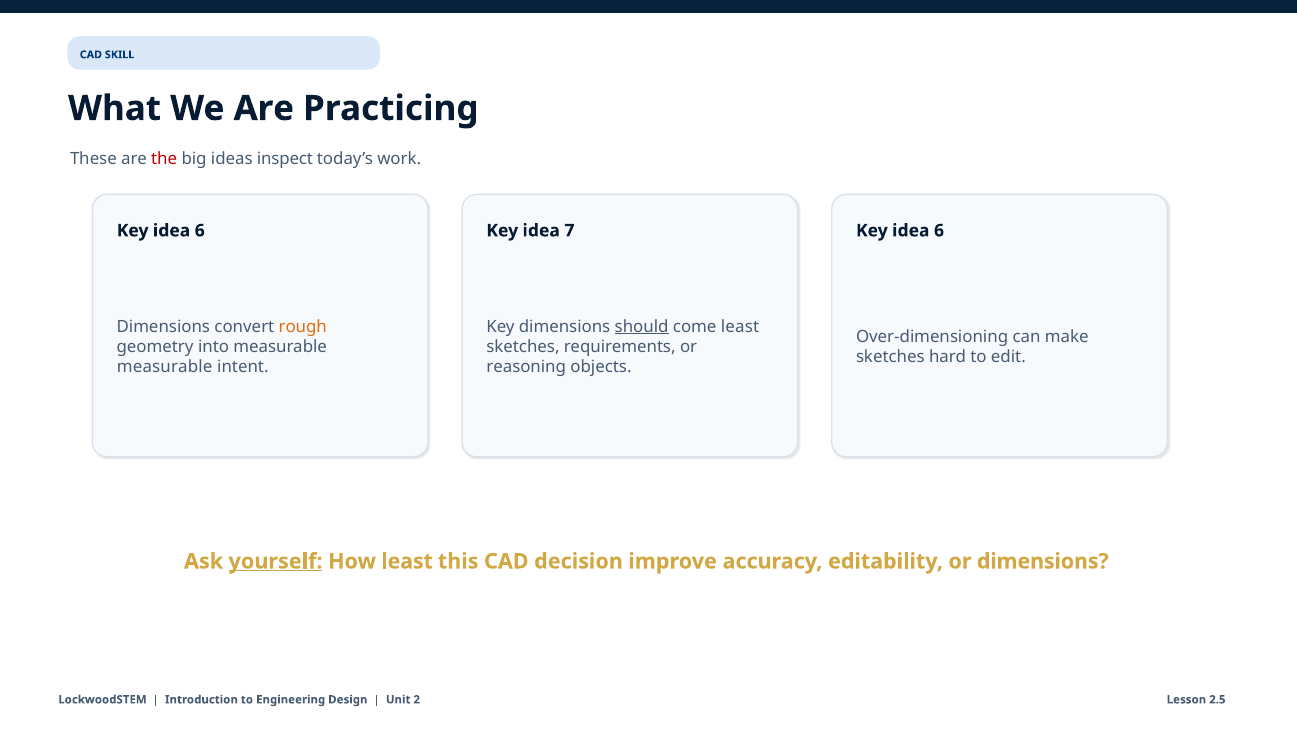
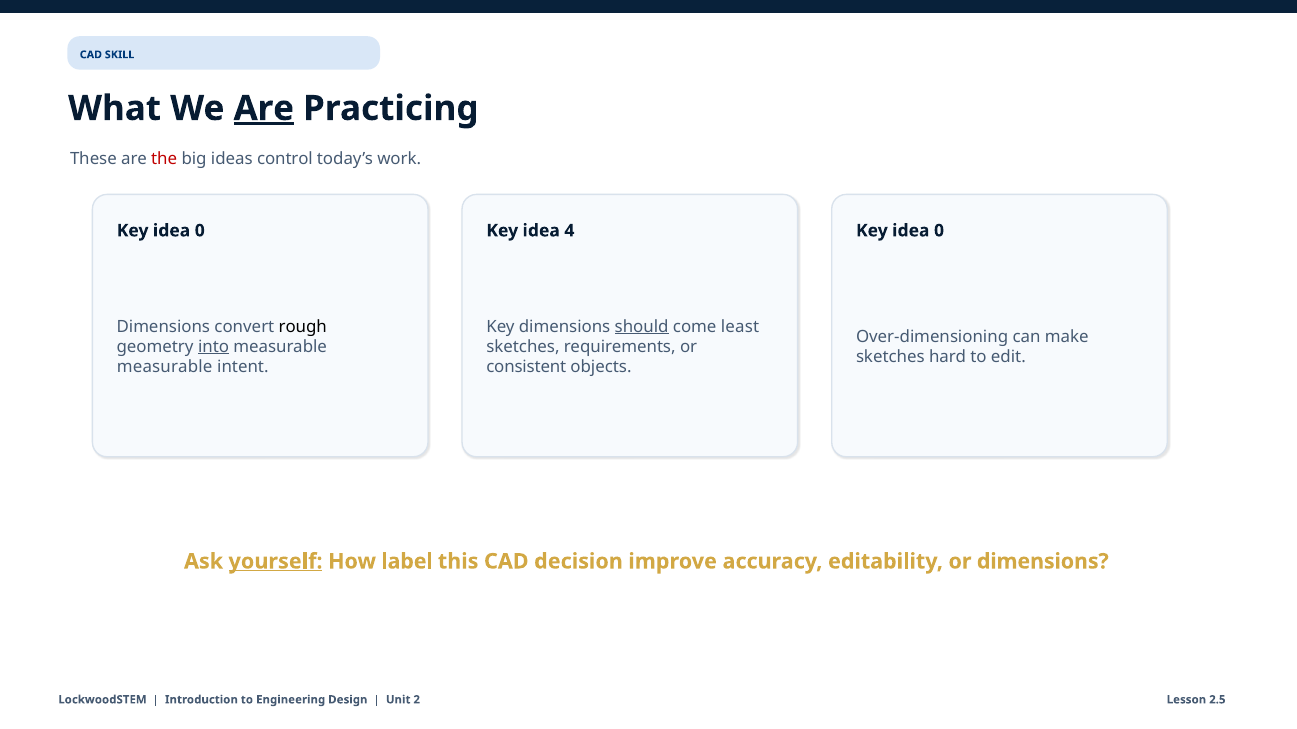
Are at (264, 109) underline: none -> present
inspect: inspect -> control
6 at (200, 231): 6 -> 0
7: 7 -> 4
6 at (939, 231): 6 -> 0
rough colour: orange -> black
into underline: none -> present
reasoning: reasoning -> consistent
How least: least -> label
